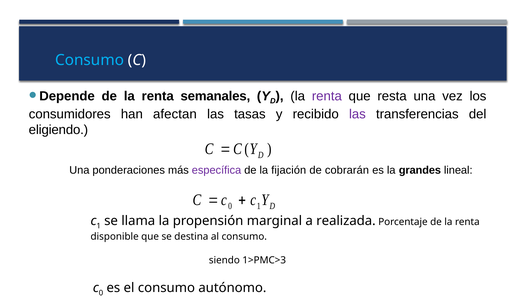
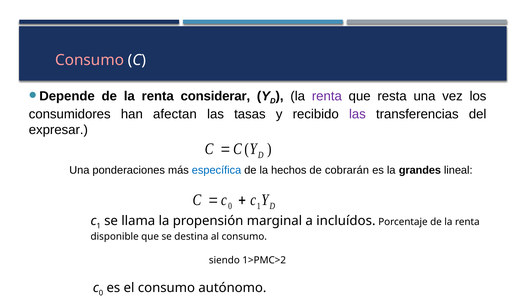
Consumo at (90, 60) colour: light blue -> pink
semanales: semanales -> considerar
eligiendo: eligiendo -> expresar
específica colour: purple -> blue
fijación: fijación -> hechos
realizada: realizada -> incluídos
1>PMC>3: 1>PMC>3 -> 1>PMC>2
